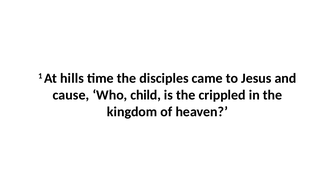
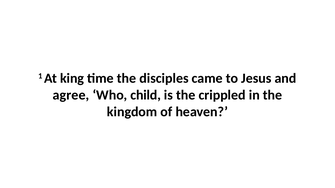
hills: hills -> king
cause: cause -> agree
